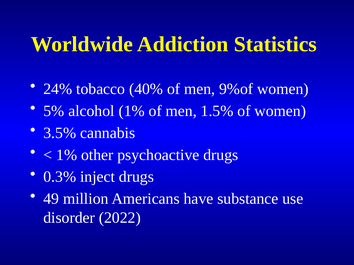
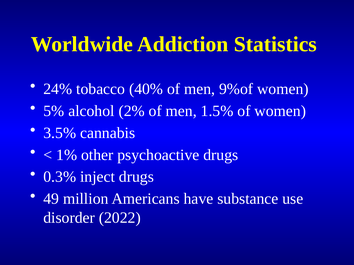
alcohol 1%: 1% -> 2%
